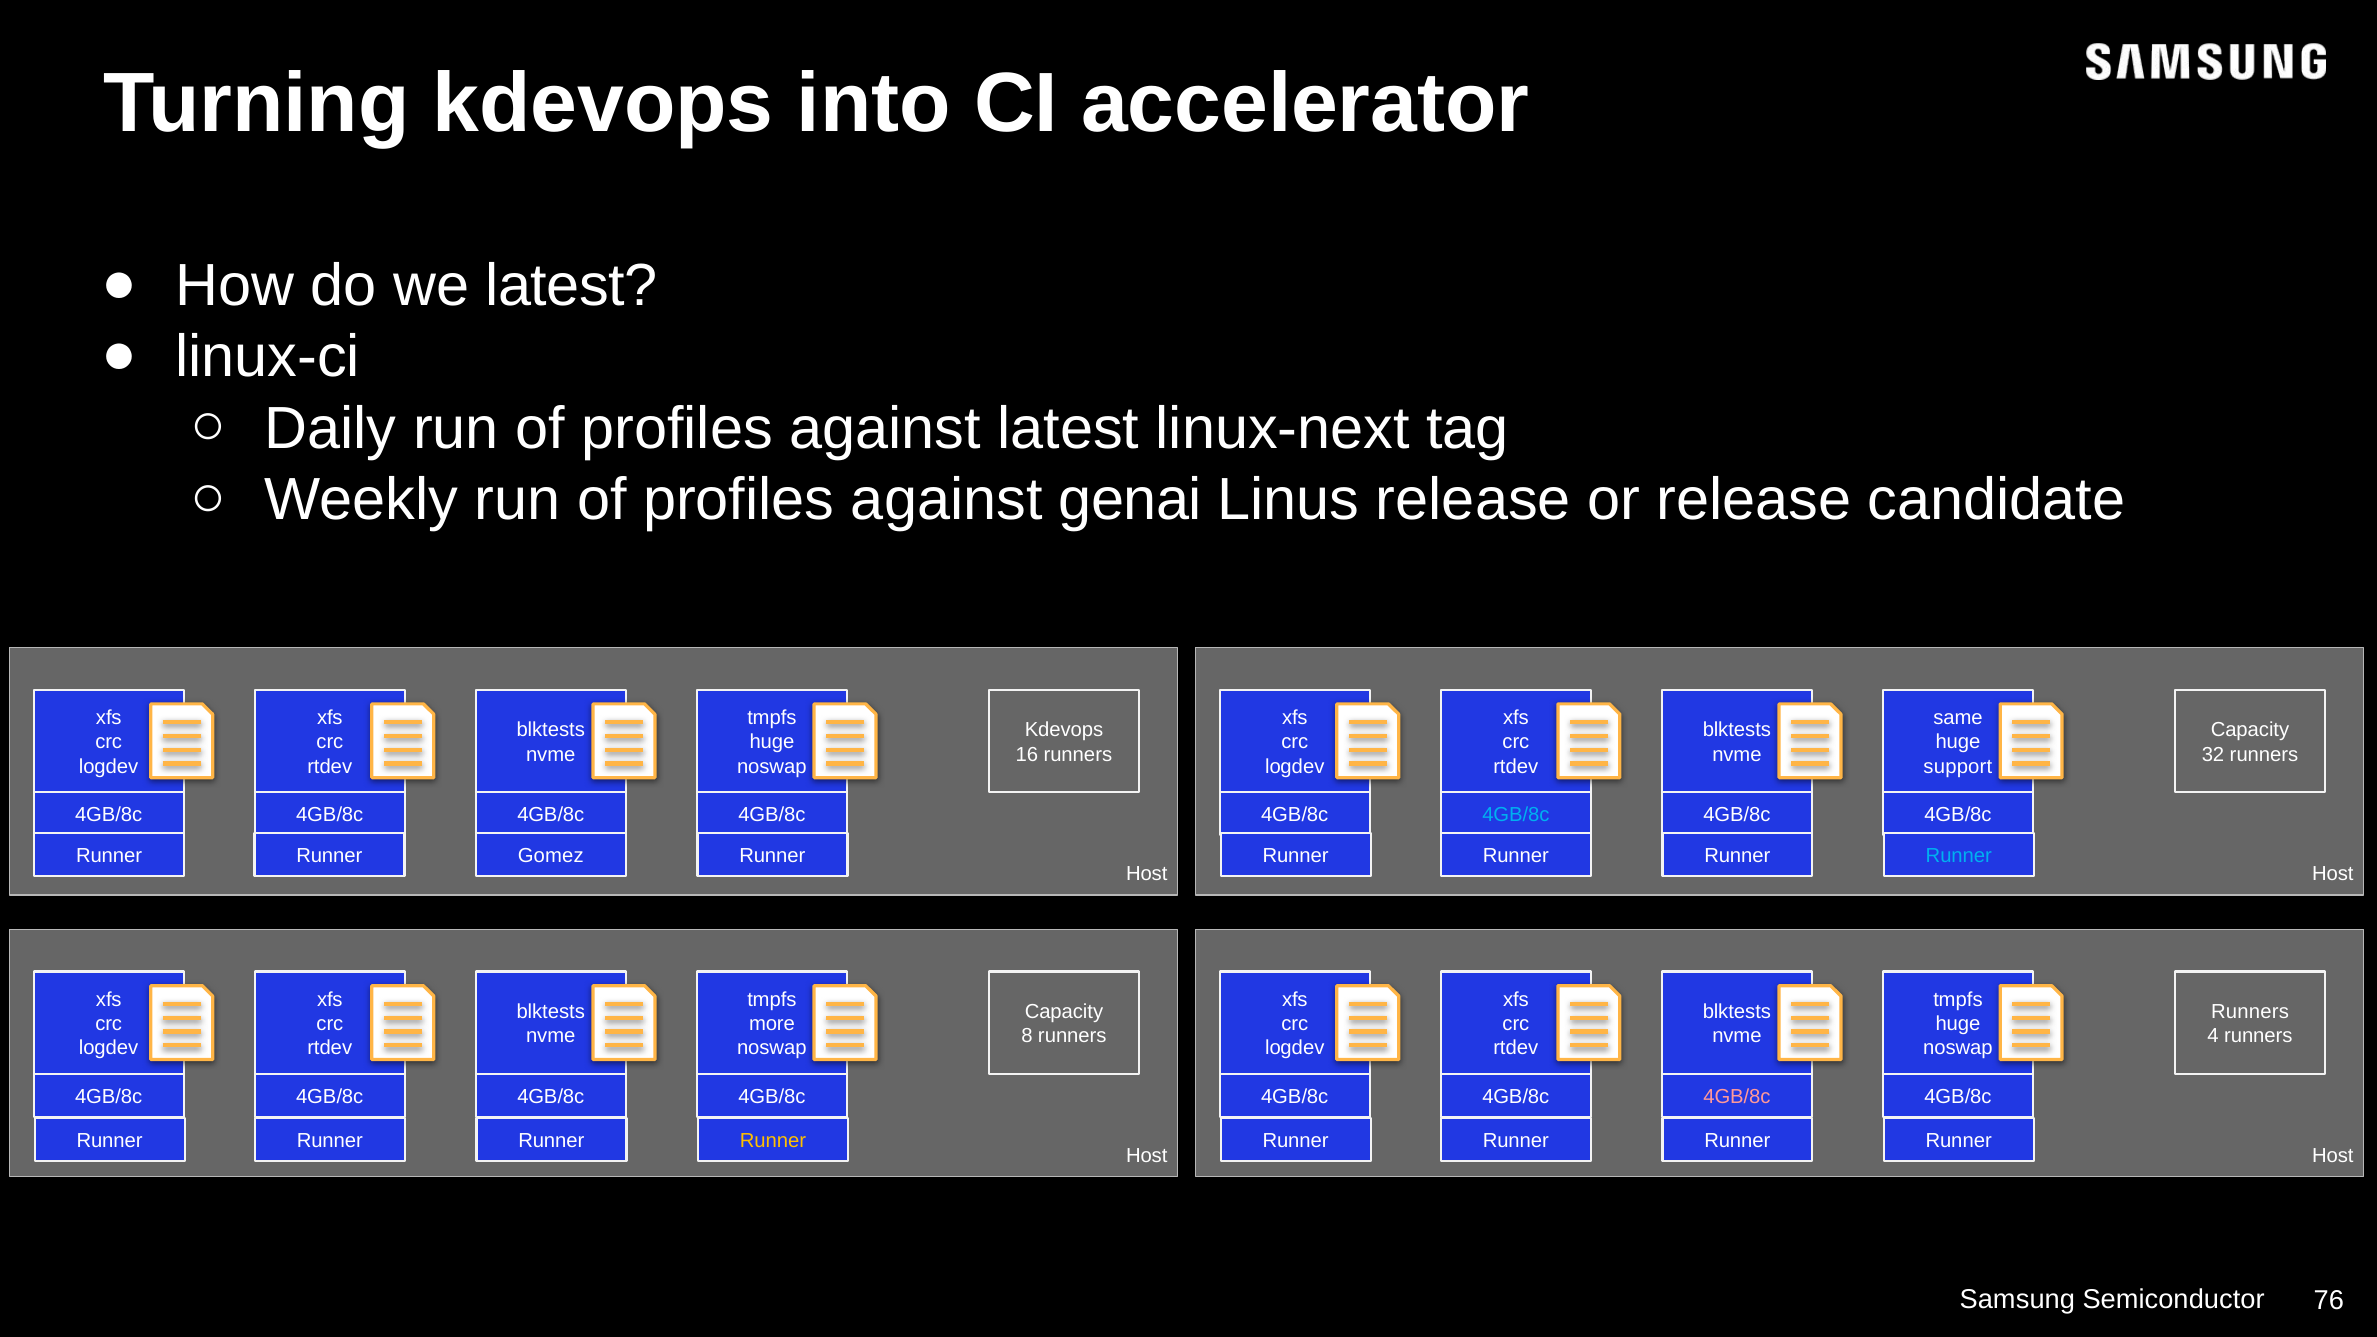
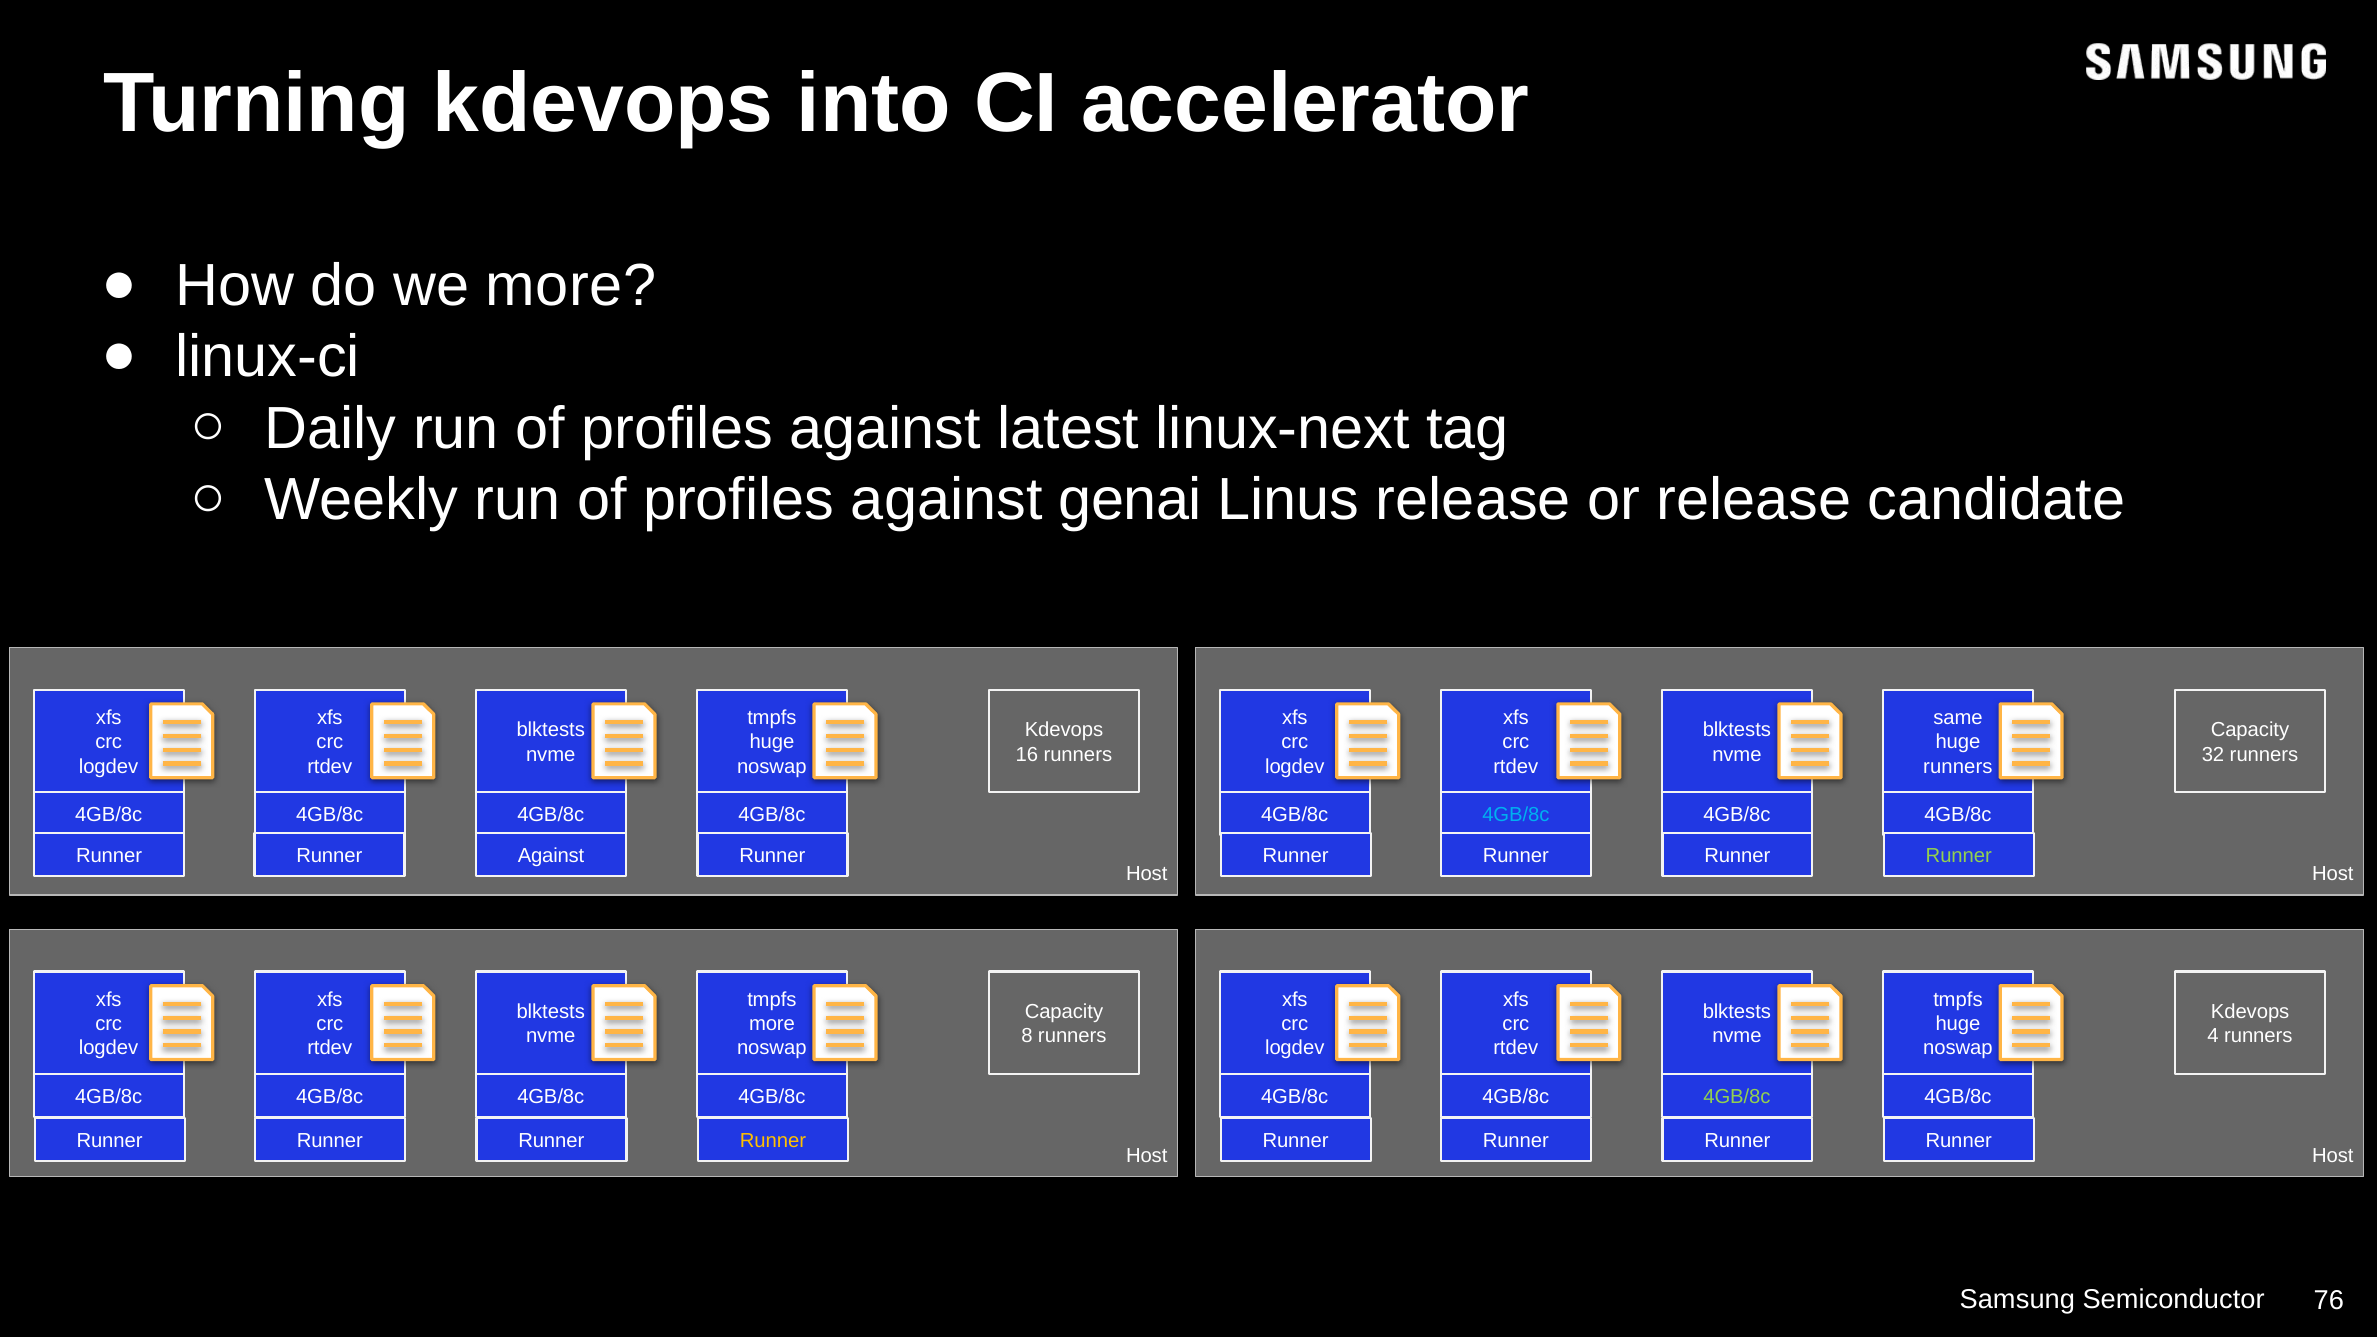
we latest: latest -> more
support at (1958, 766): support -> runners
Runner Gomez: Gomez -> Against
Runner at (1959, 855) colour: light blue -> light green
Runners at (2250, 1012): Runners -> Kdevops
4GB/8c at (1737, 1097) colour: pink -> light green
